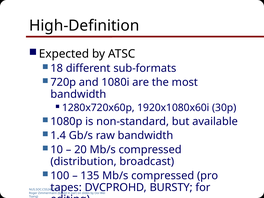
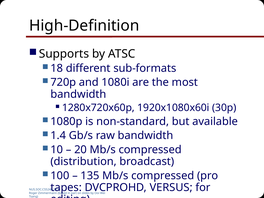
Expected: Expected -> Supports
BURSTY: BURSTY -> VERSUS
